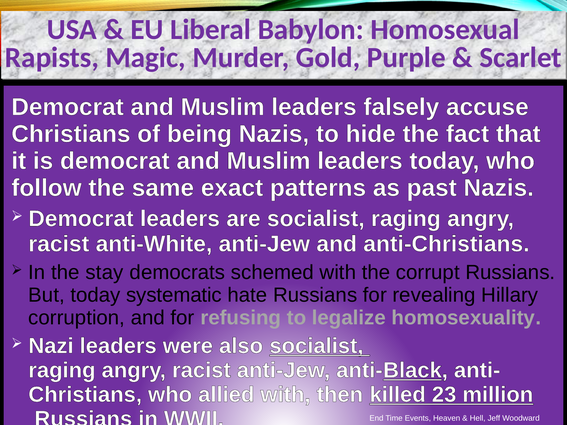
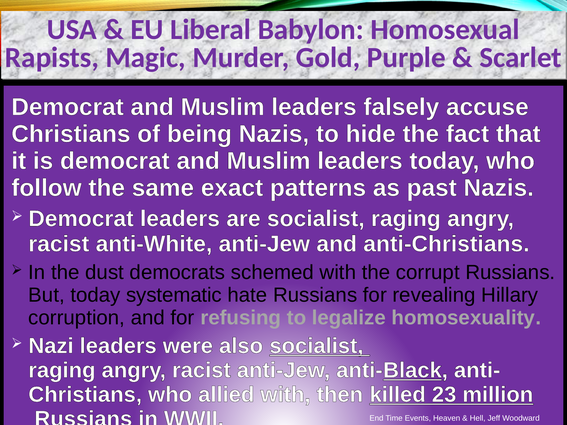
stay: stay -> dust
